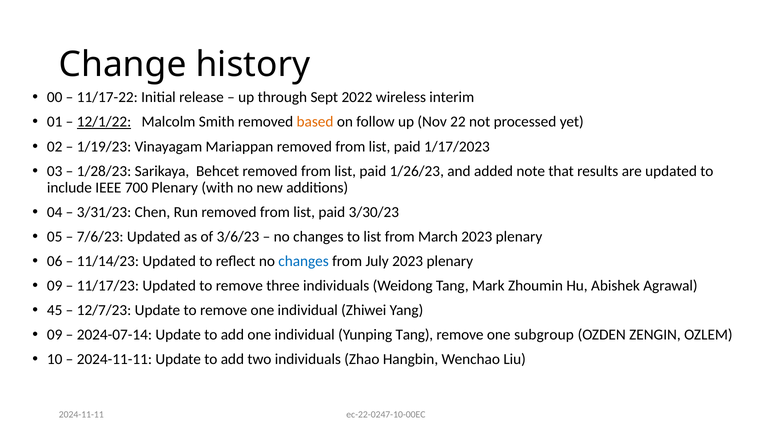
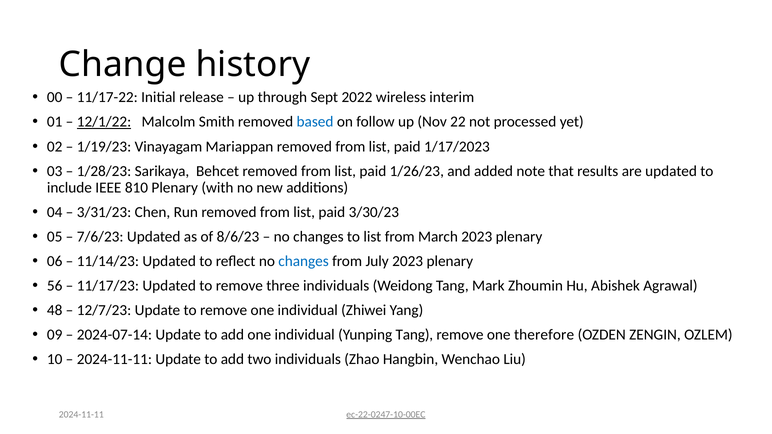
based colour: orange -> blue
700: 700 -> 810
3/6/23: 3/6/23 -> 8/6/23
09 at (55, 286): 09 -> 56
45: 45 -> 48
subgroup: subgroup -> therefore
ec-22-0247-10-00EC underline: none -> present
